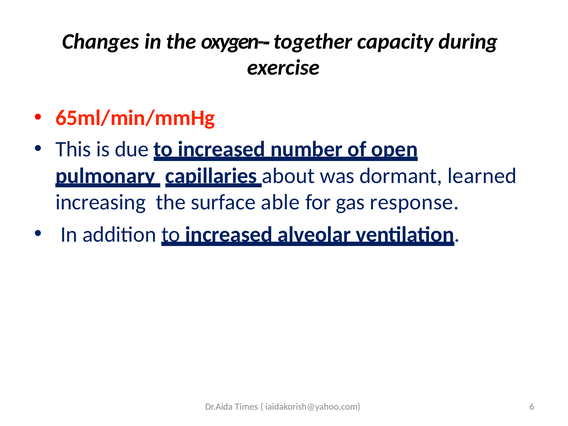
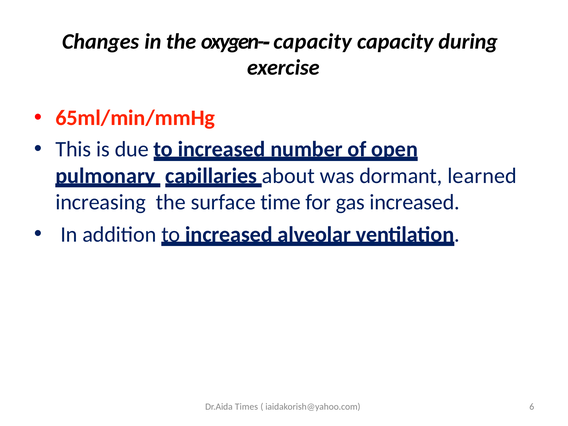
together at (313, 42): together -> capacity
able: able -> time
gas response: response -> increased
